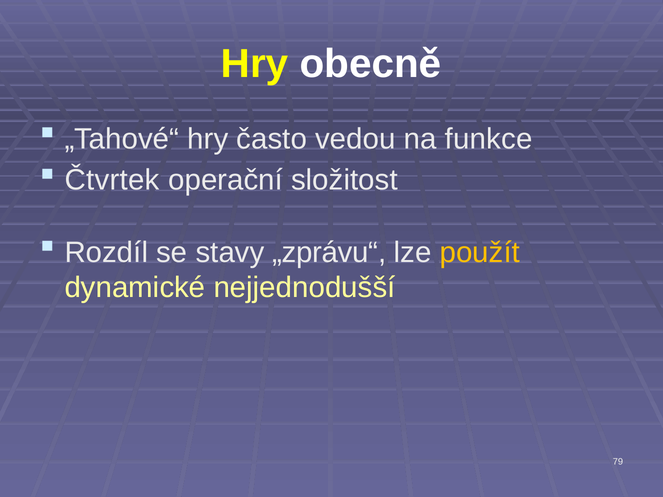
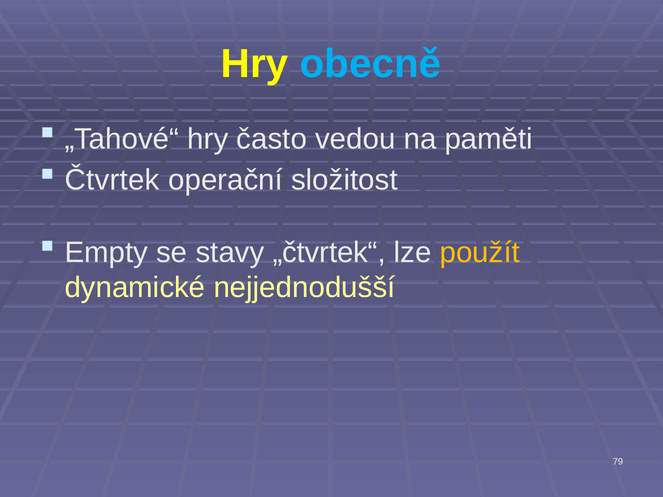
obecně colour: white -> light blue
funkce: funkce -> paměti
Rozdíl: Rozdíl -> Empty
„zprávu“: „zprávu“ -> „čtvrtek“
